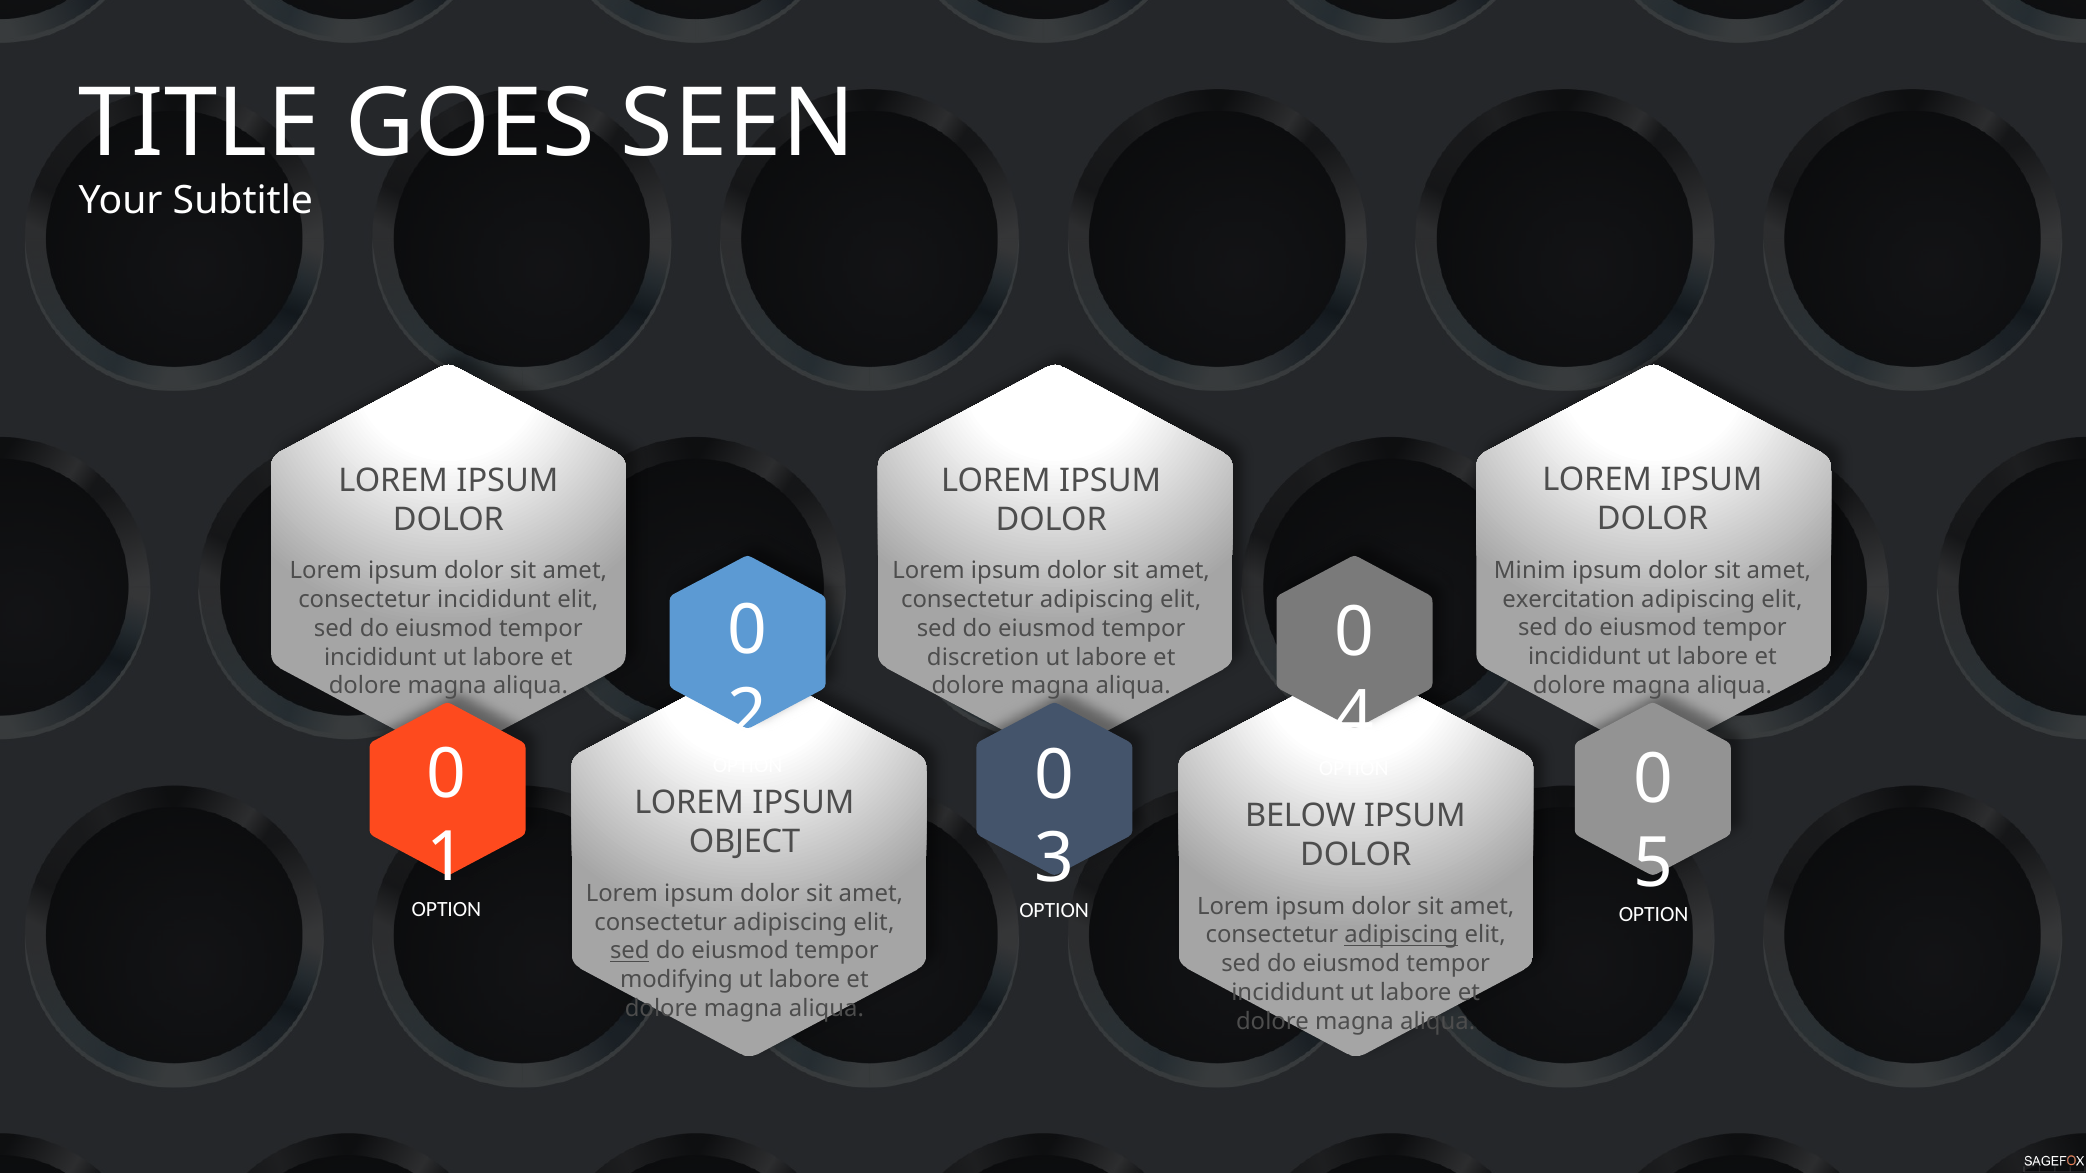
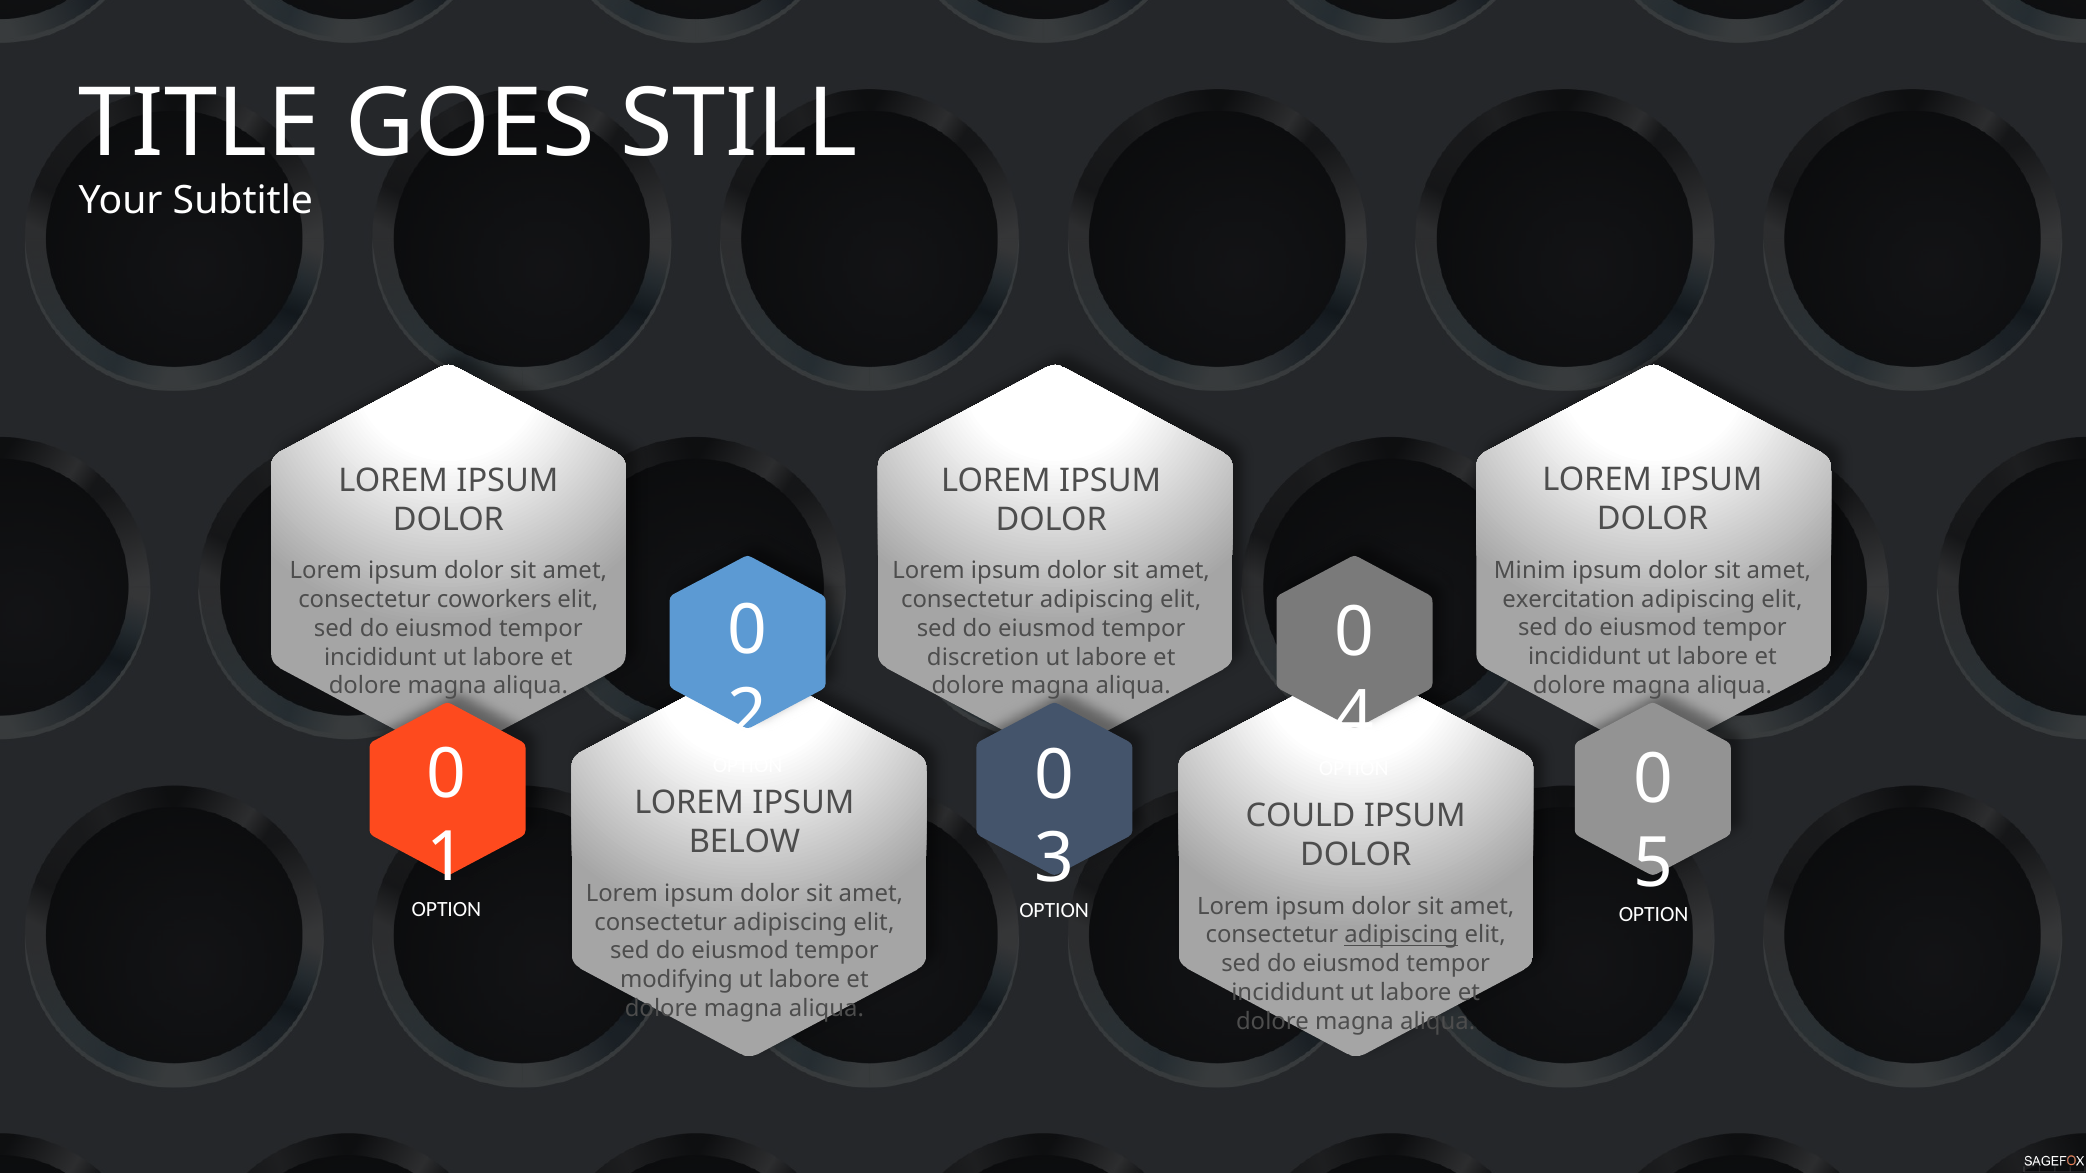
SEEN: SEEN -> STILL
consectetur incididunt: incididunt -> coworkers
BELOW: BELOW -> COULD
OBJECT: OBJECT -> BELOW
sed at (630, 951) underline: present -> none
